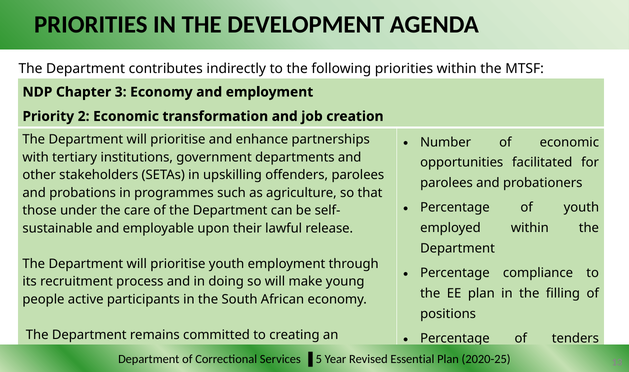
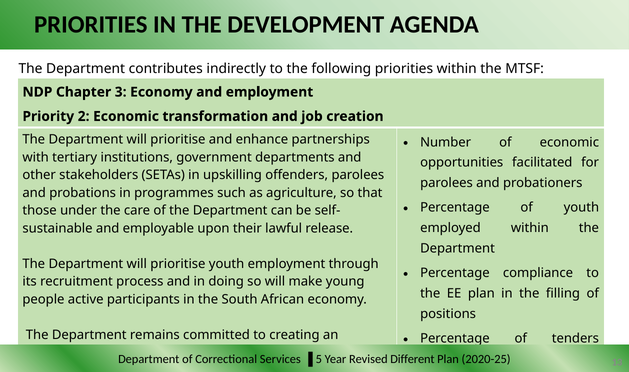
Essential: Essential -> Different
